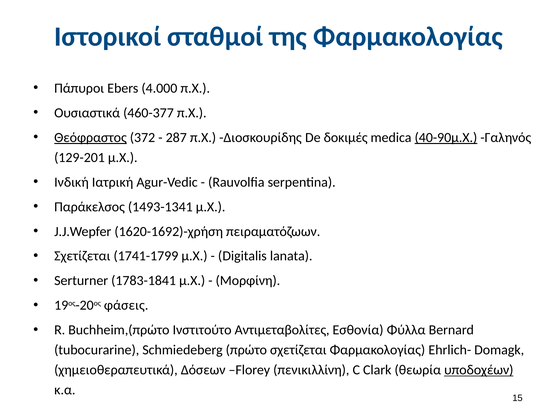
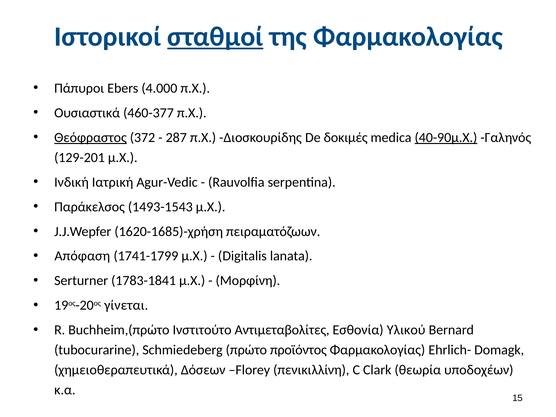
σταθμοί underline: none -> present
1493-1341: 1493-1341 -> 1493-1543
1620-1692)-χρήση: 1620-1692)-χρήση -> 1620-1685)-χρήση
Σχετίζεται at (82, 256): Σχετίζεται -> Απόφαση
φάσεις: φάσεις -> γίνεται
Φύλλα: Φύλλα -> Υλικού
πρώτο σχετίζεται: σχετίζεται -> προϊόντος
υποδοχέων underline: present -> none
